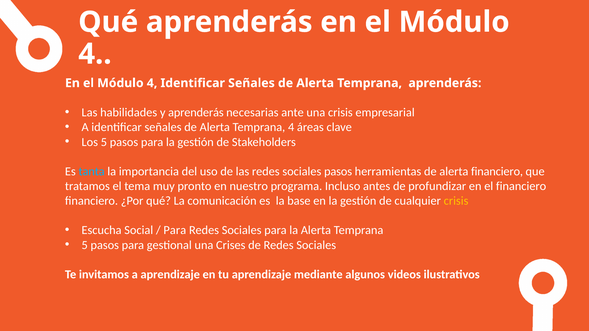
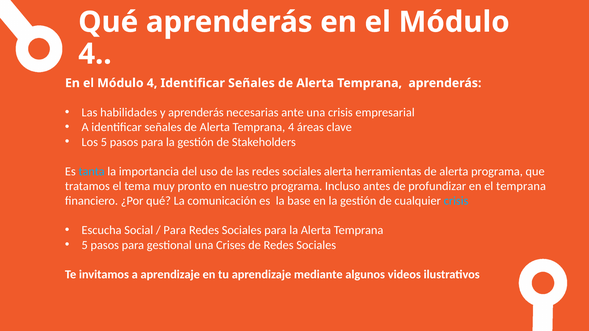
sociales pasos: pasos -> alerta
alerta financiero: financiero -> programa
el financiero: financiero -> temprana
crisis at (456, 201) colour: yellow -> light blue
